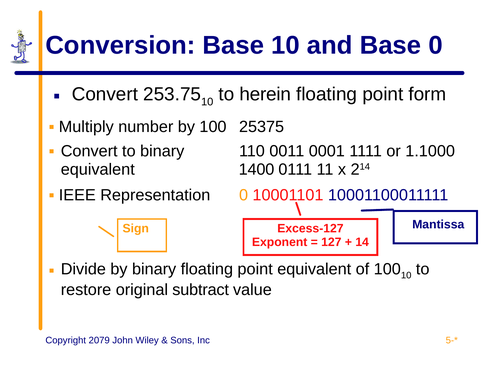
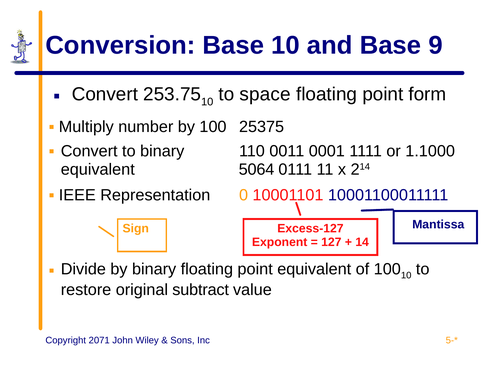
Base 0: 0 -> 9
herein: herein -> space
1400: 1400 -> 5064
2079: 2079 -> 2071
